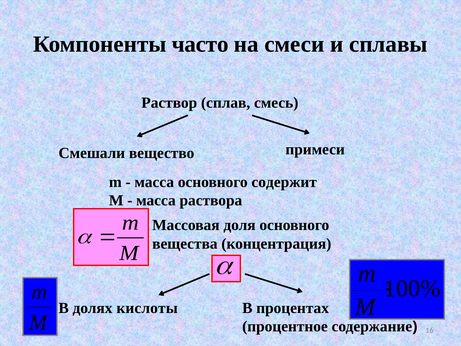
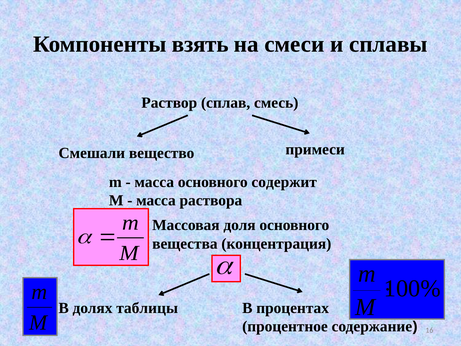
часто: часто -> взять
кислоты: кислоты -> таблицы
